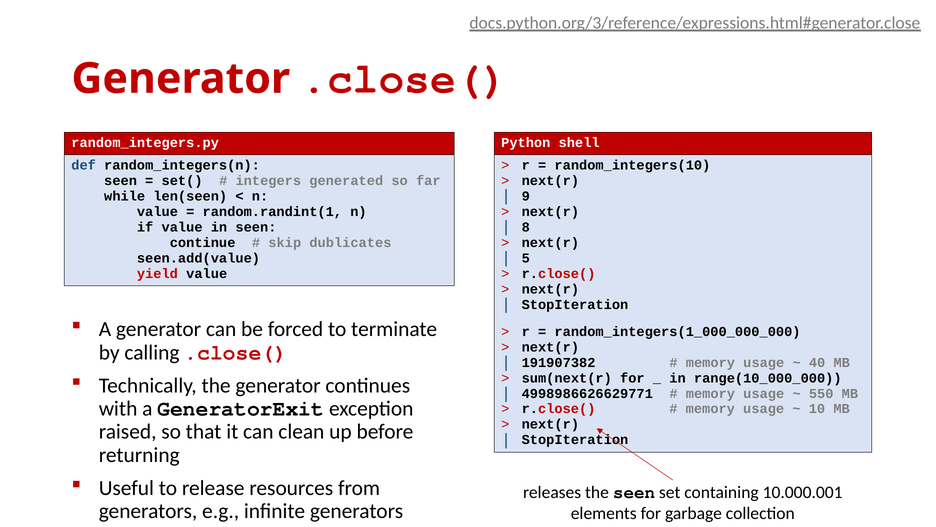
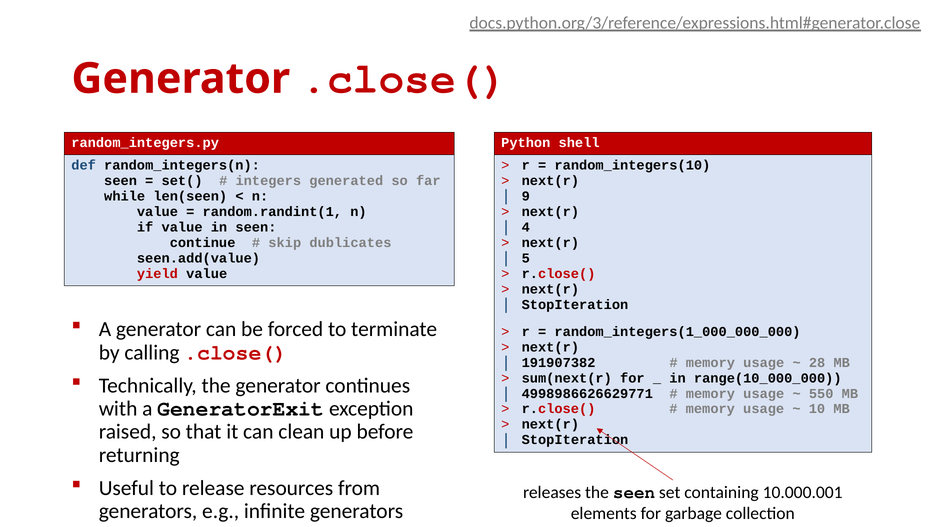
8: 8 -> 4
40: 40 -> 28
